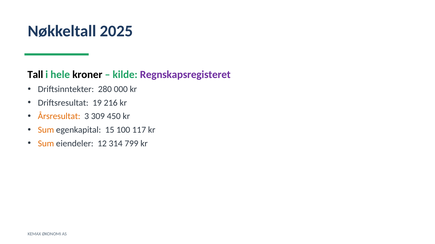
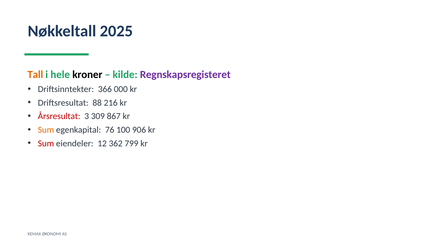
Tall colour: black -> orange
280: 280 -> 366
19: 19 -> 88
Årsresultat colour: orange -> red
450: 450 -> 867
15: 15 -> 76
117: 117 -> 906
Sum at (46, 144) colour: orange -> red
314: 314 -> 362
